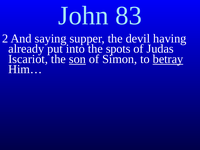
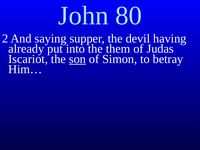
83: 83 -> 80
spots: spots -> them
betray underline: present -> none
